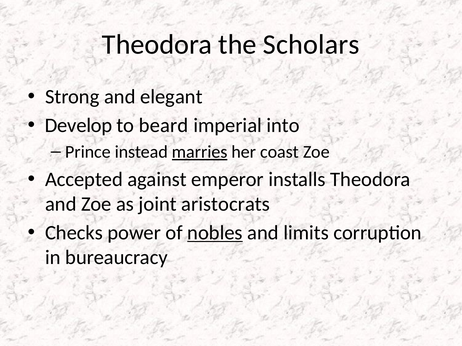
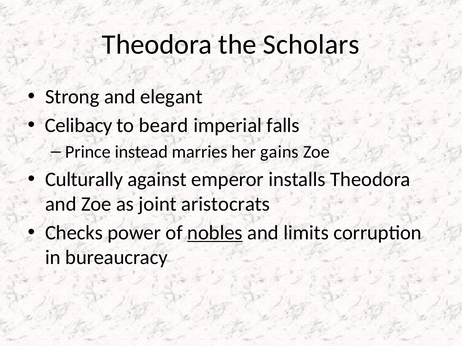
Develop: Develop -> Celibacy
into: into -> falls
marries underline: present -> none
coast: coast -> gains
Accepted: Accepted -> Culturally
